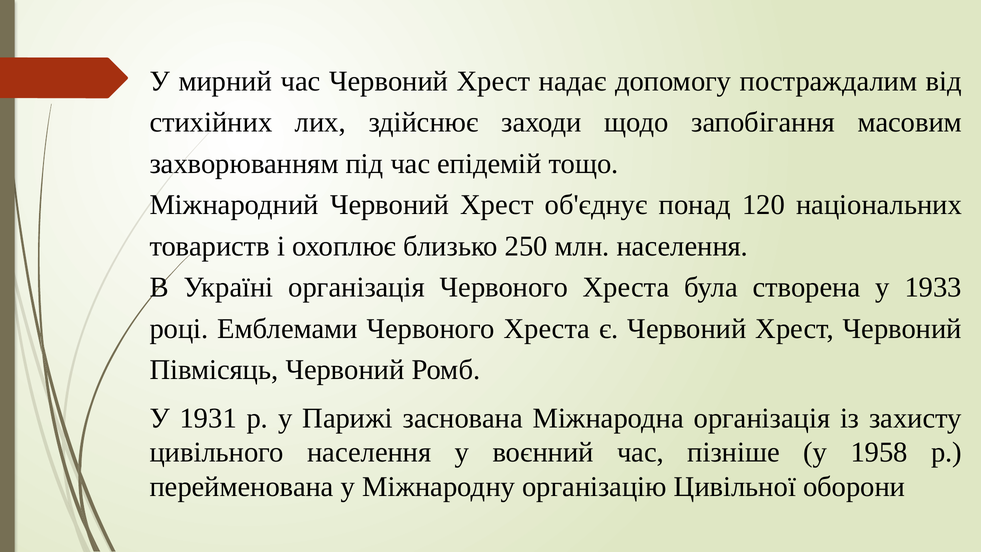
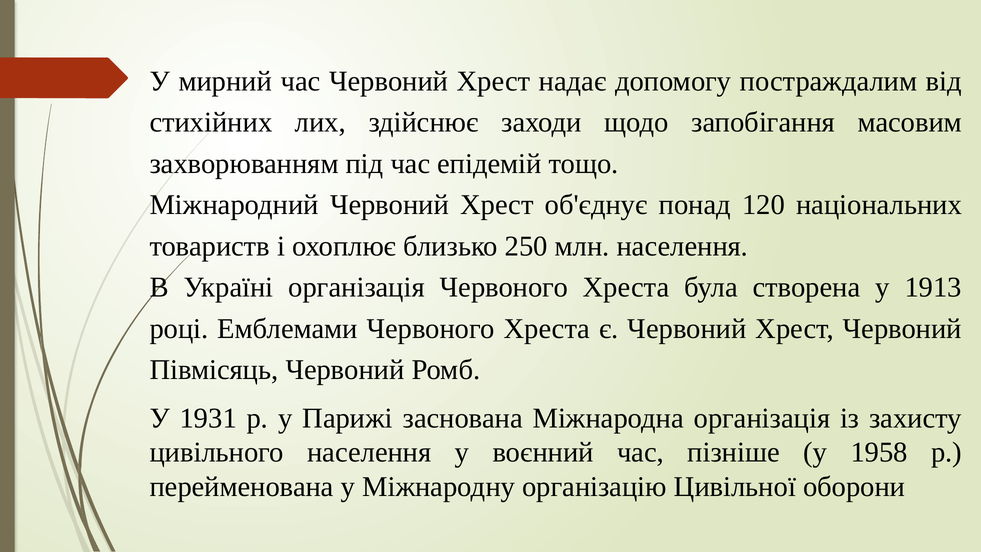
1933: 1933 -> 1913
